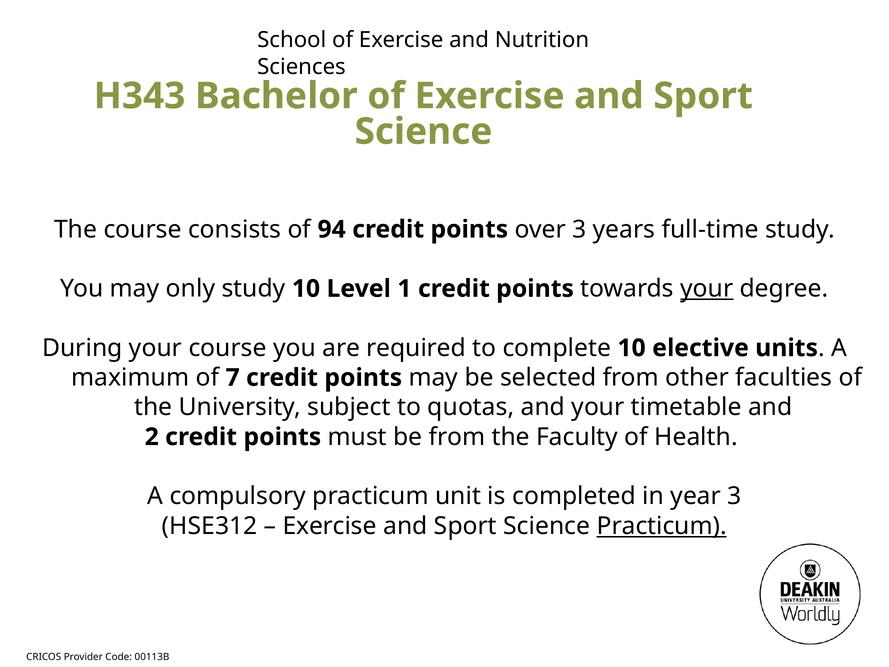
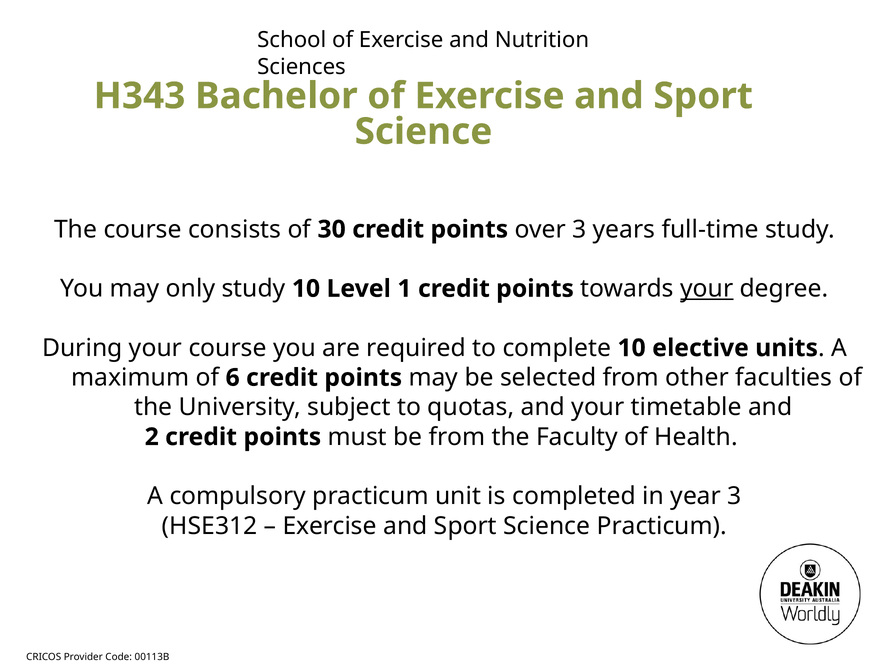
94: 94 -> 30
7: 7 -> 6
Practicum at (662, 526) underline: present -> none
